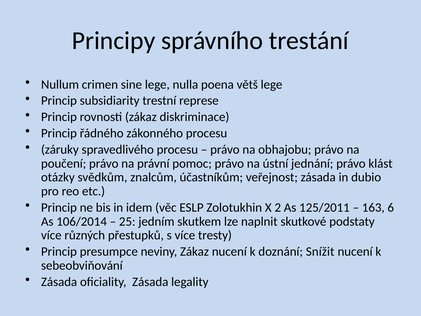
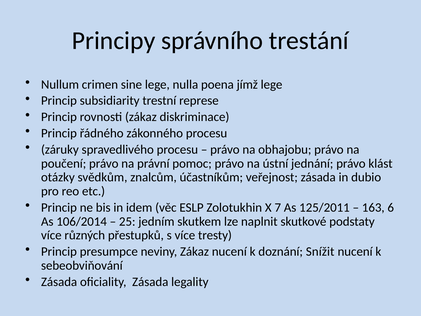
větš: větš -> jímž
2: 2 -> 7
